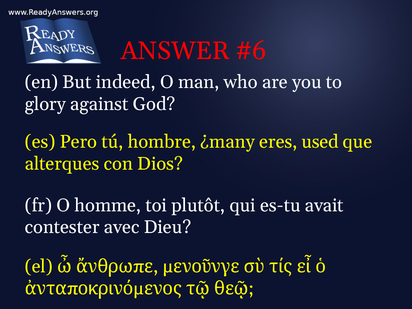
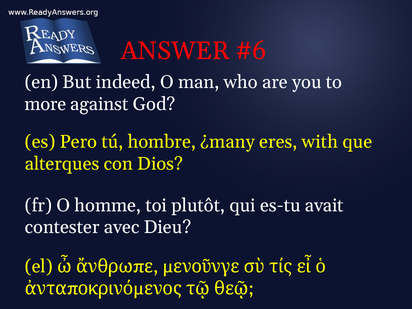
glory: glory -> more
used: used -> with
